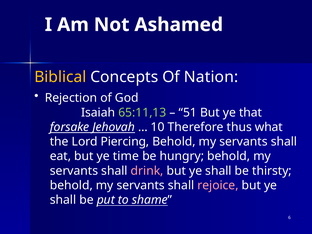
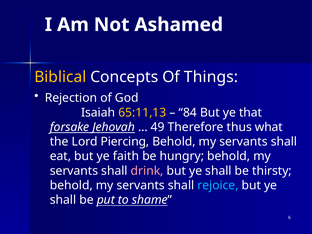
Nation: Nation -> Things
65:11,13 colour: light green -> yellow
51: 51 -> 84
10: 10 -> 49
time: time -> faith
rejoice colour: pink -> light blue
